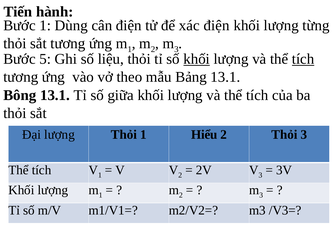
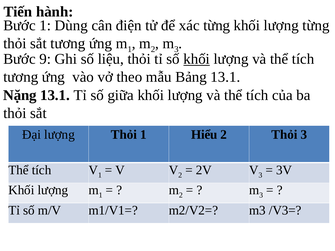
xác điện: điện -> từng
5: 5 -> 9
tích at (303, 59) underline: present -> none
Bông: Bông -> Nặng
